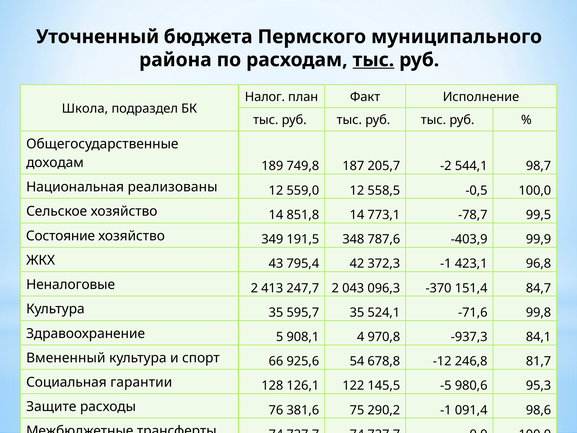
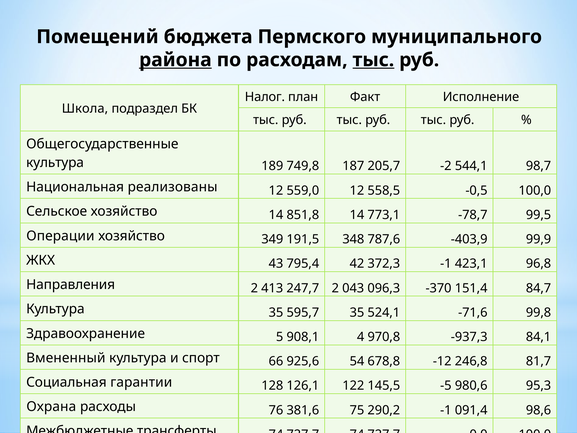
Уточненный: Уточненный -> Помещений
района underline: none -> present
доходам at (55, 163): доходам -> культура
Состояние: Состояние -> Операции
Неналоговые: Неналоговые -> Направления
Защите: Защите -> Охрана
